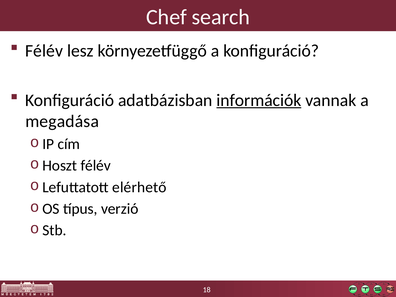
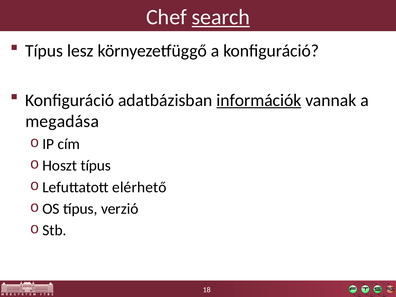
search underline: none -> present
Félév at (44, 51): Félév -> Típus
Hoszt félév: félév -> típus
